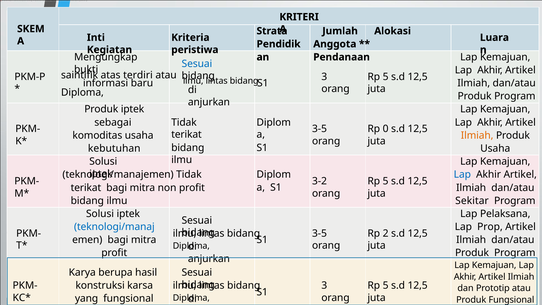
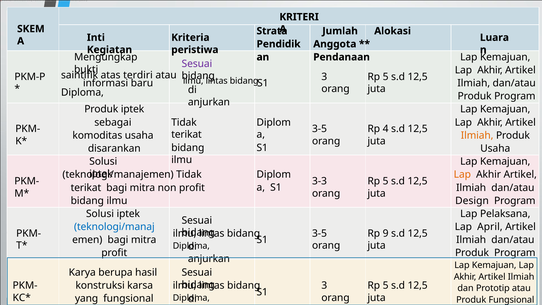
Sesuai at (197, 64) colour: blue -> purple
0: 0 -> 4
kebutuhan: kebutuhan -> disarankan
Lap at (462, 175) colour: blue -> orange
3-2: 3-2 -> 3-3
Sekitar: Sekitar -> Design
Prop: Prop -> April
2: 2 -> 9
